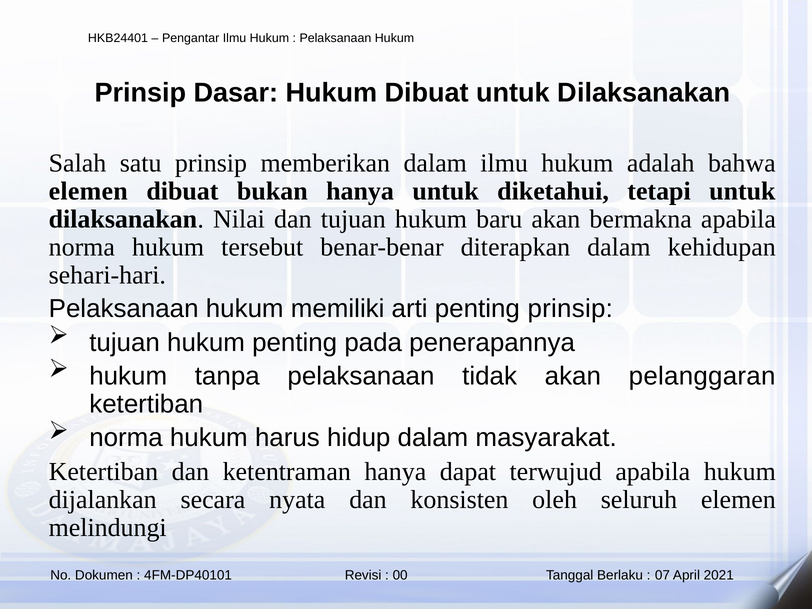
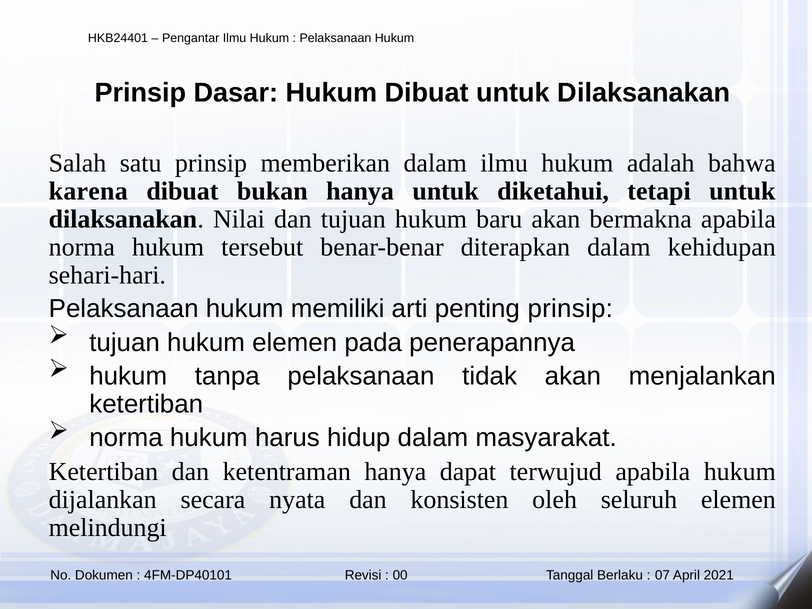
elemen at (88, 191): elemen -> karena
hukum penting: penting -> elemen
pelanggaran: pelanggaran -> menjalankan
